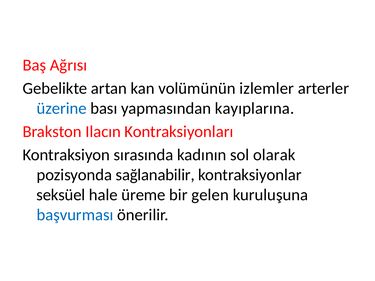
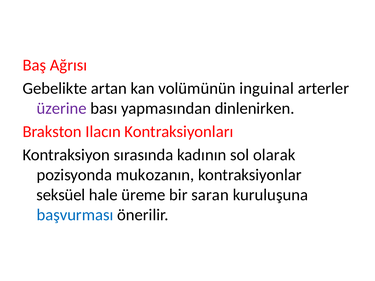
izlemler: izlemler -> inguinal
üzerine colour: blue -> purple
kayıplarına: kayıplarına -> dinlenirken
sağlanabilir: sağlanabilir -> mukozanın
gelen: gelen -> saran
